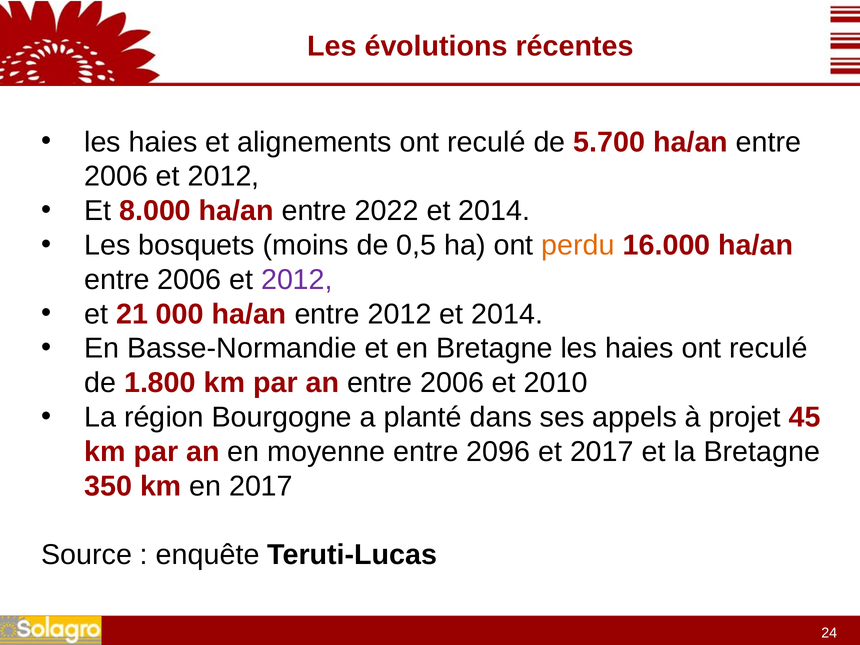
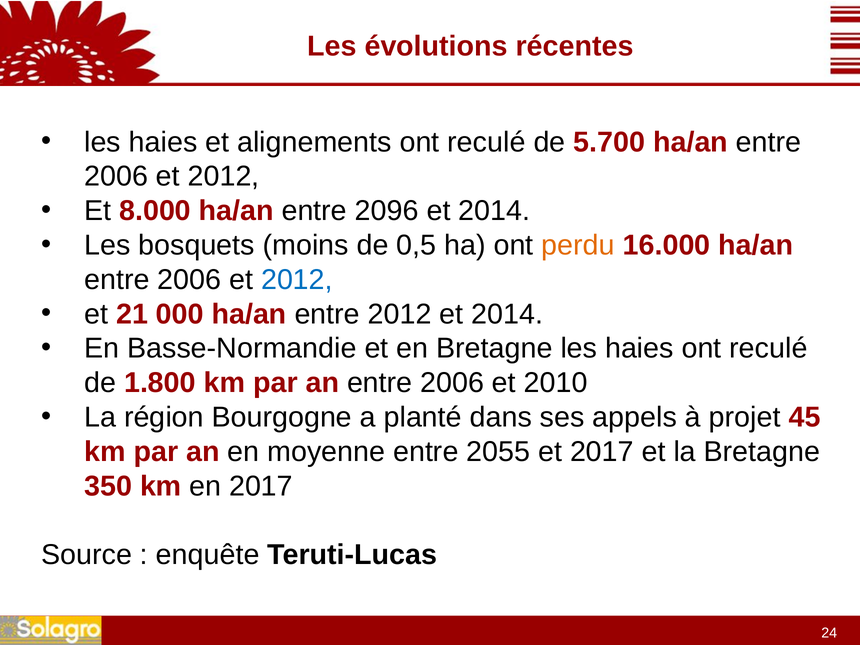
2022: 2022 -> 2096
2012 at (297, 280) colour: purple -> blue
2096: 2096 -> 2055
